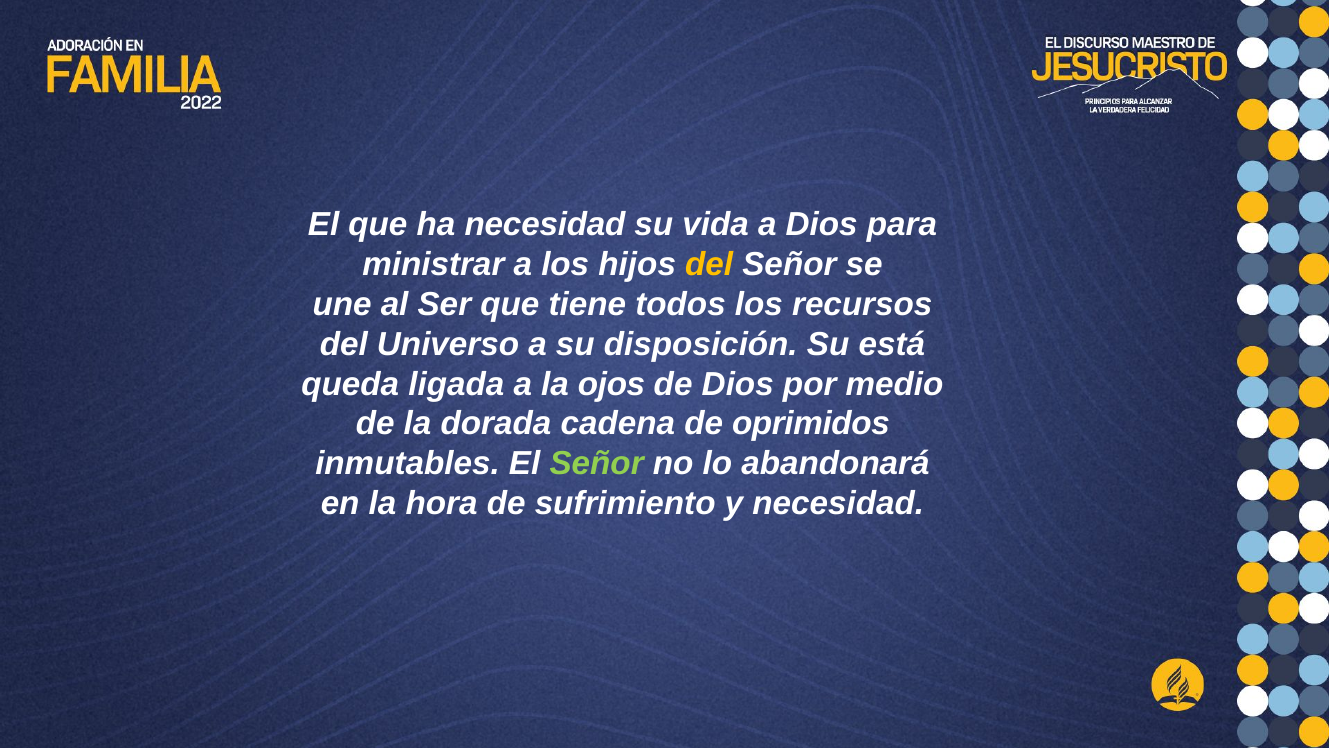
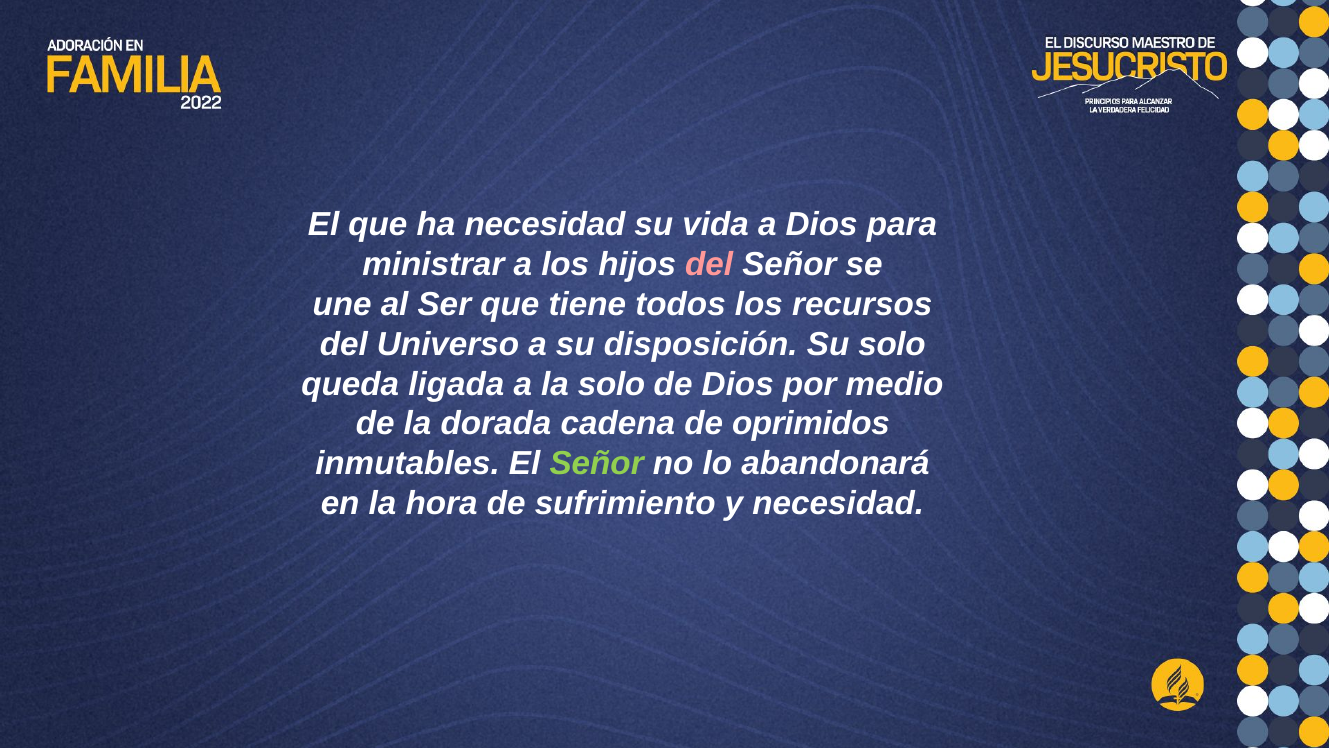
del at (709, 264) colour: yellow -> pink
Su está: está -> solo
la ojos: ojos -> solo
